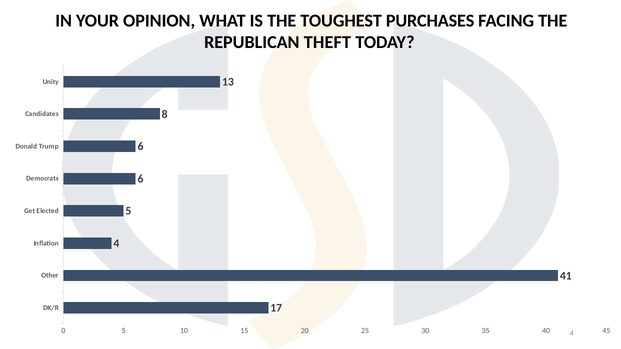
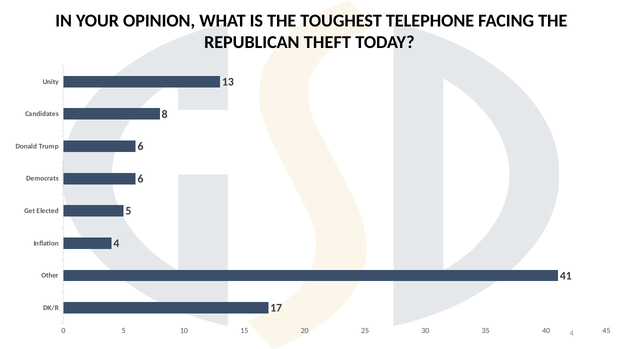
PURCHASES: PURCHASES -> TELEPHONE
